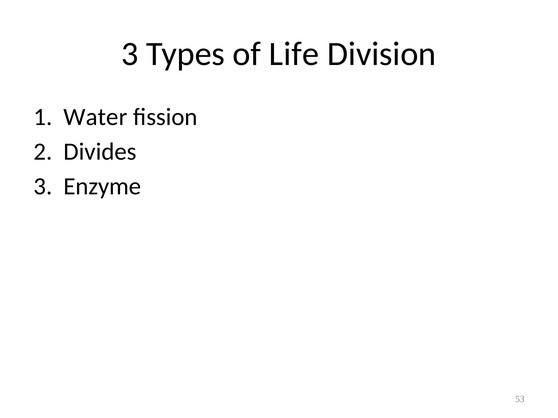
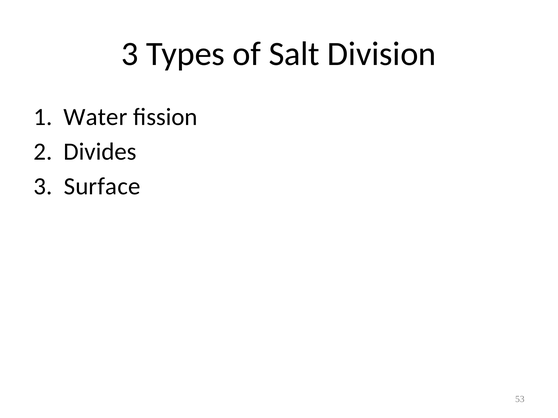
Life: Life -> Salt
Enzyme: Enzyme -> Surface
